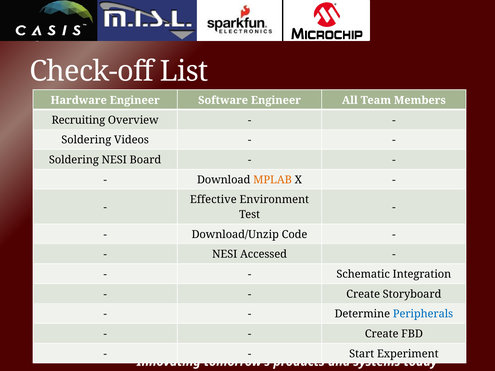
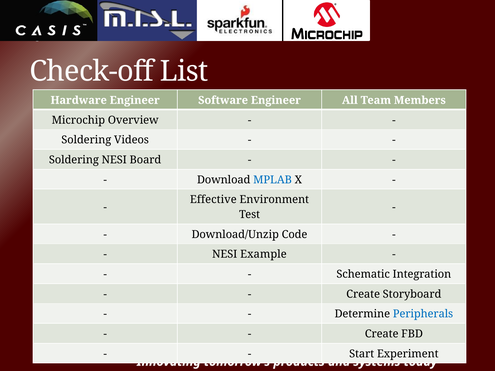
Recruiting: Recruiting -> Microchip
MPLAB colour: orange -> blue
Accessed: Accessed -> Example
